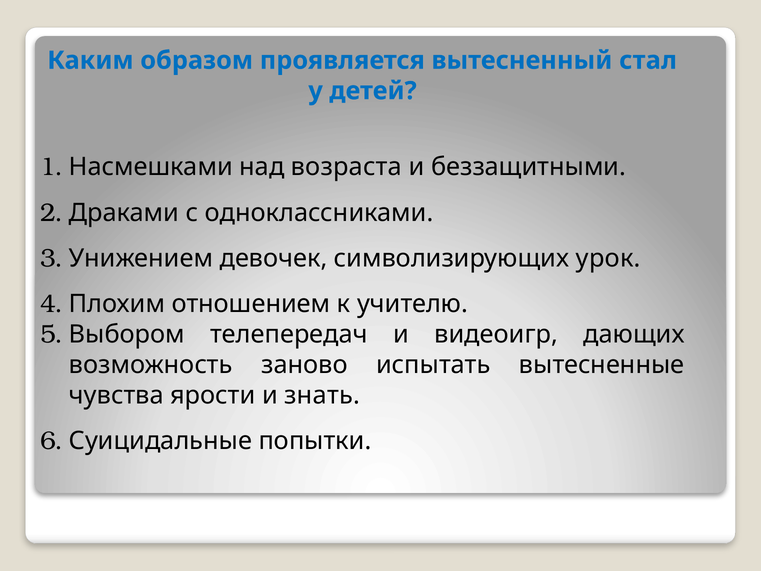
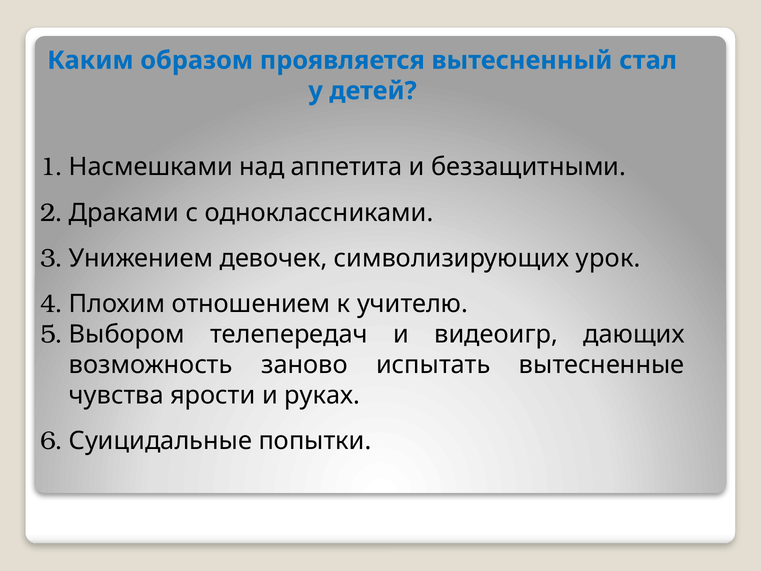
возраста: возраста -> аппетита
знать: знать -> руках
